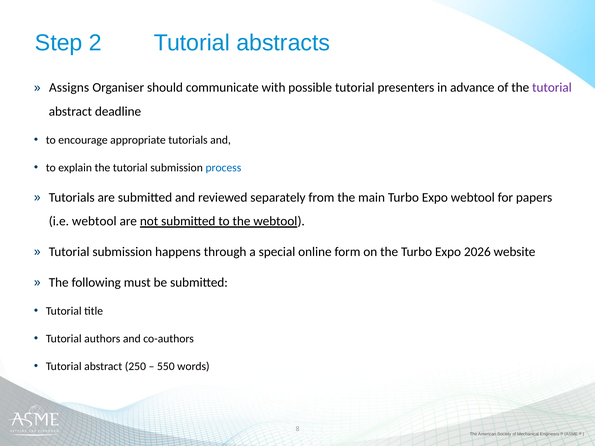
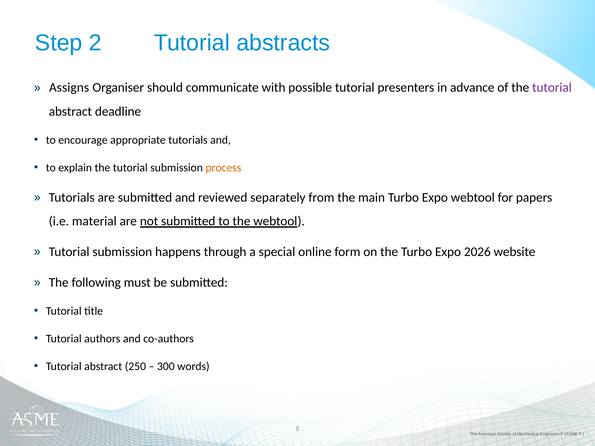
process colour: blue -> orange
i.e webtool: webtool -> material
550: 550 -> 300
